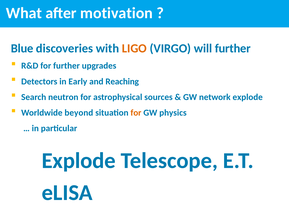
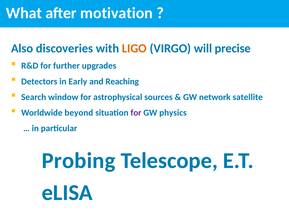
Blue: Blue -> Also
will further: further -> precise
neutron: neutron -> window
network explode: explode -> satellite
for at (136, 113) colour: orange -> purple
Explode at (79, 160): Explode -> Probing
